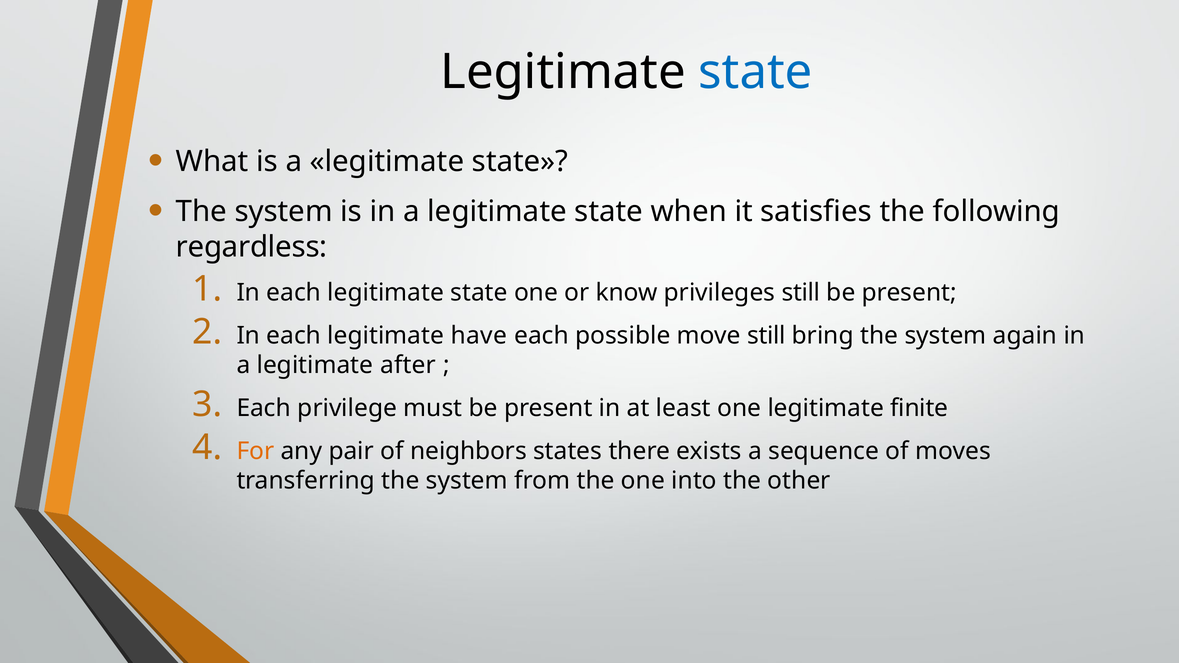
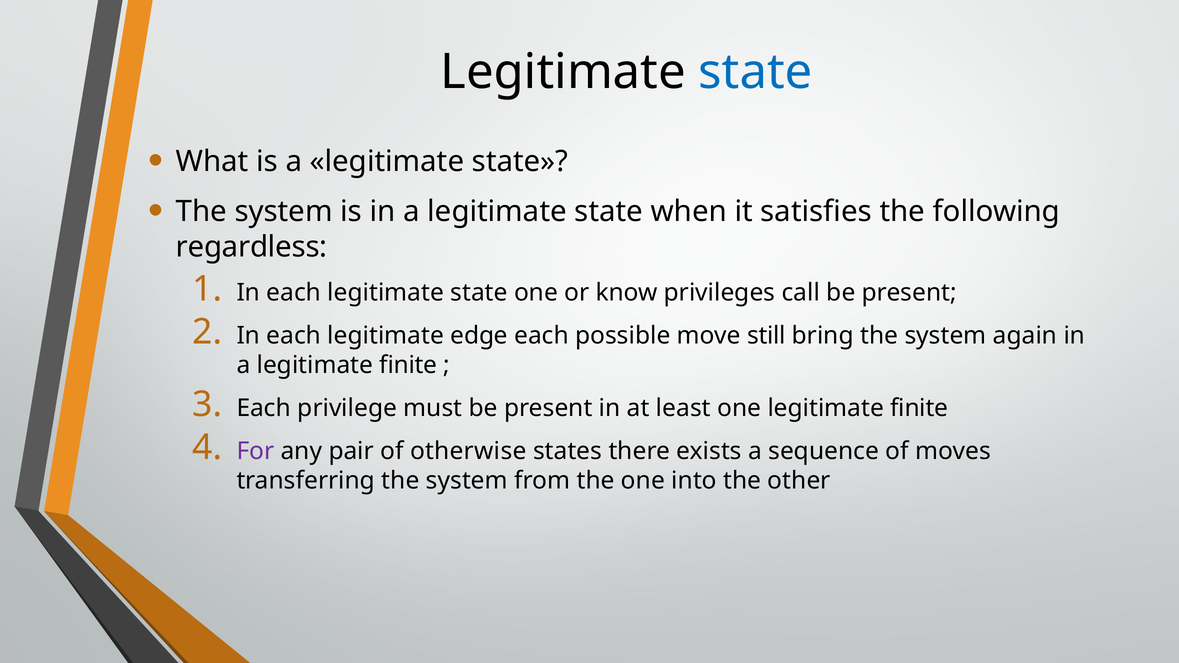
privileges still: still -> call
have: have -> edge
a legitimate after: after -> finite
For colour: orange -> purple
neighbors: neighbors -> otherwise
